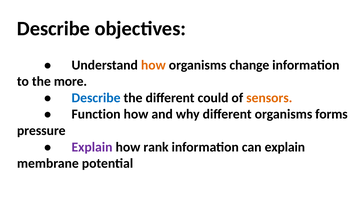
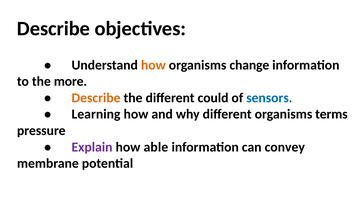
Describe at (96, 98) colour: blue -> orange
sensors colour: orange -> blue
Function: Function -> Learning
forms: forms -> terms
rank: rank -> able
can explain: explain -> convey
